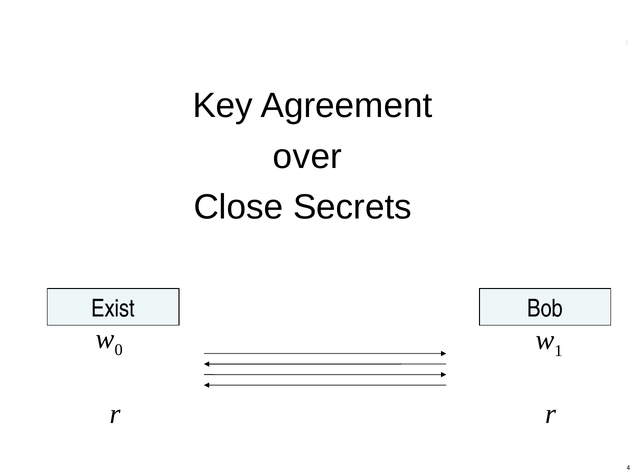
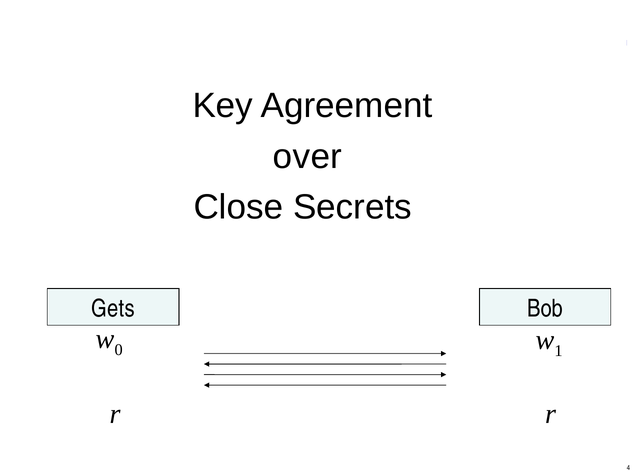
Exist: Exist -> Gets
